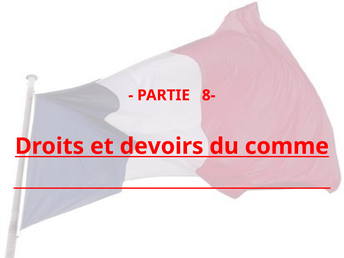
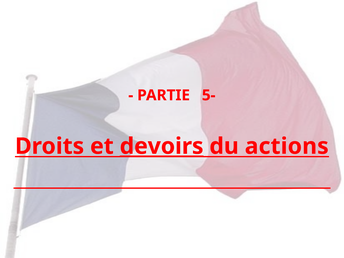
8-: 8- -> 5-
devoirs underline: none -> present
comme: comme -> actions
